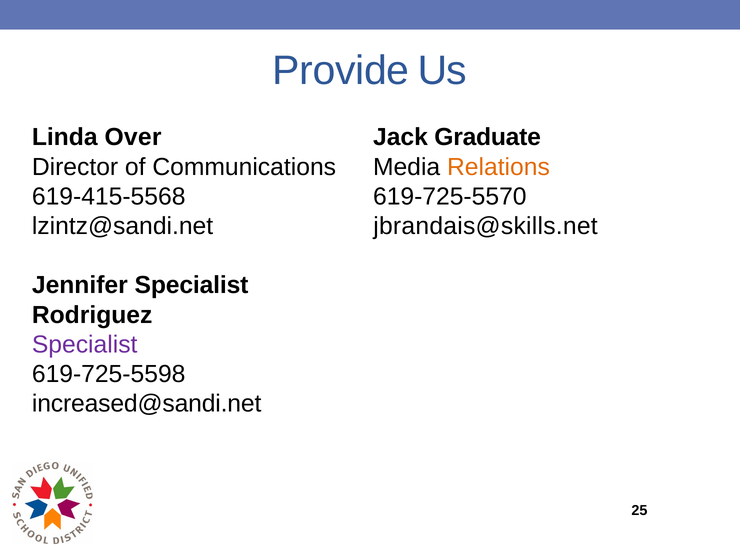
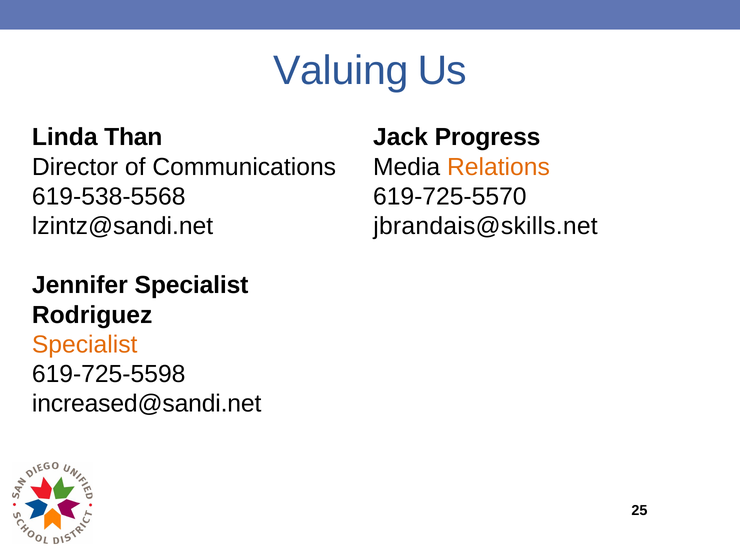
Provide: Provide -> Valuing
Over: Over -> Than
Graduate: Graduate -> Progress
619-415-5568: 619-415-5568 -> 619-538-5568
Specialist at (85, 345) colour: purple -> orange
